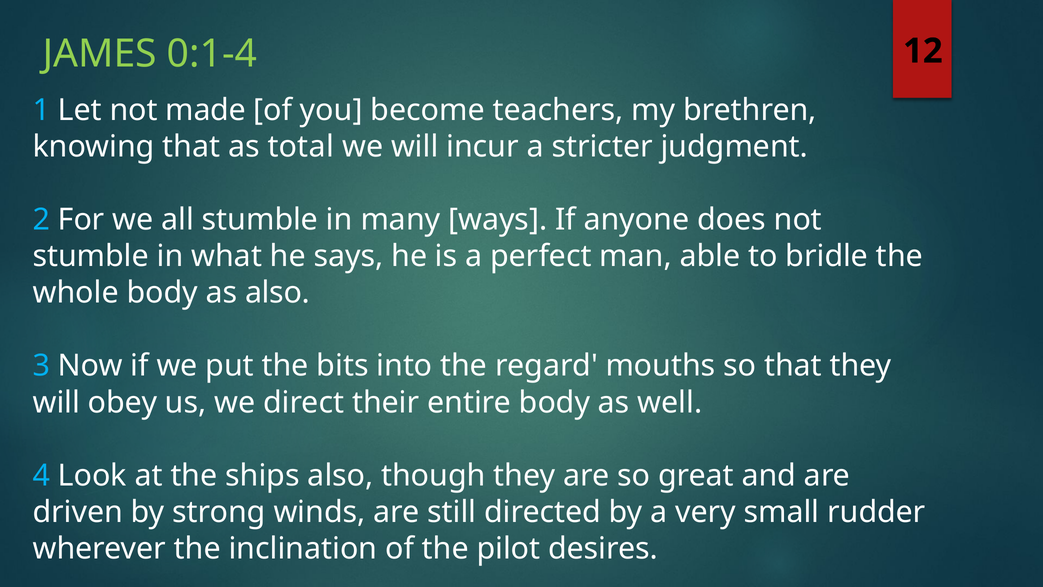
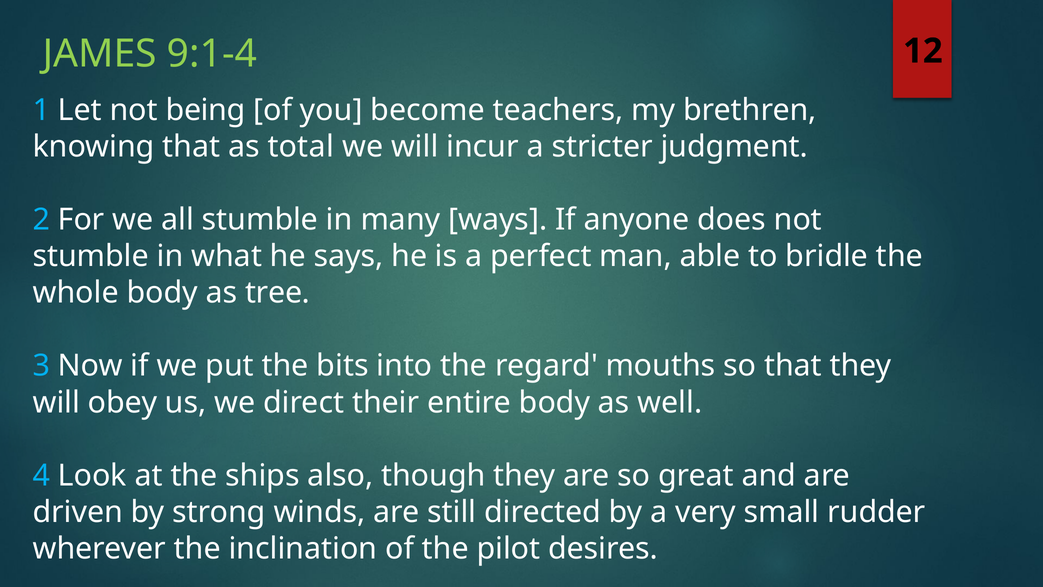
0:1-4: 0:1-4 -> 9:1-4
made: made -> being
as also: also -> tree
